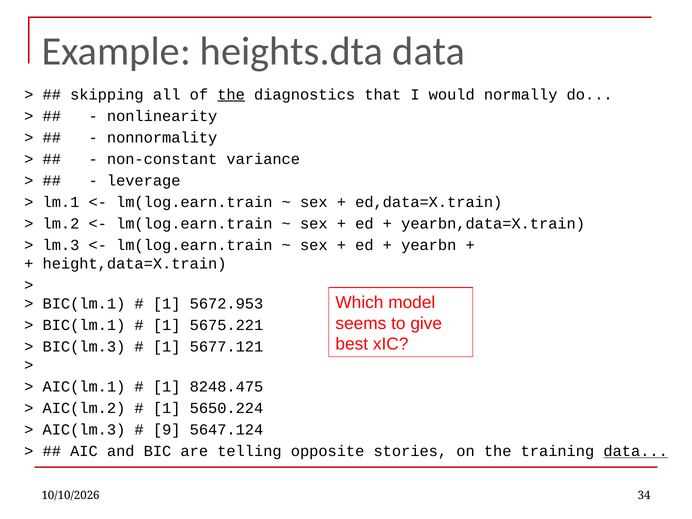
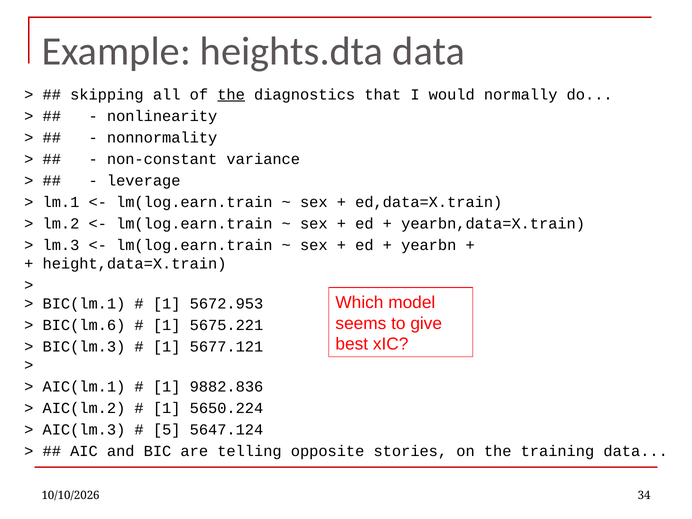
BIC(lm.1 at (84, 325): BIC(lm.1 -> BIC(lm.6
8248.475: 8248.475 -> 9882.836
9: 9 -> 5
data at (636, 451) underline: present -> none
